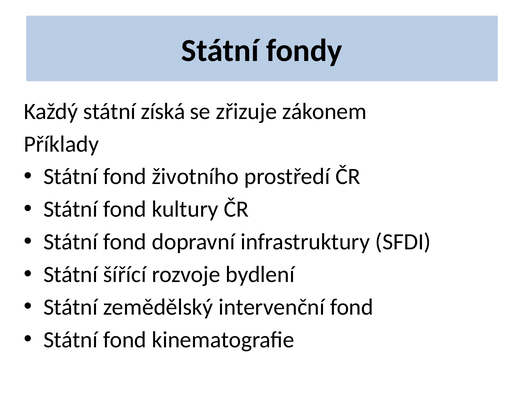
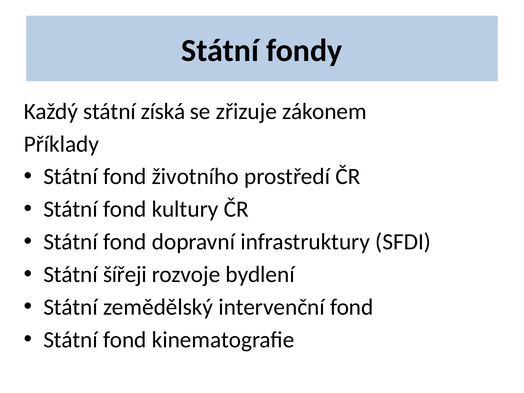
šířící: šířící -> šířeji
